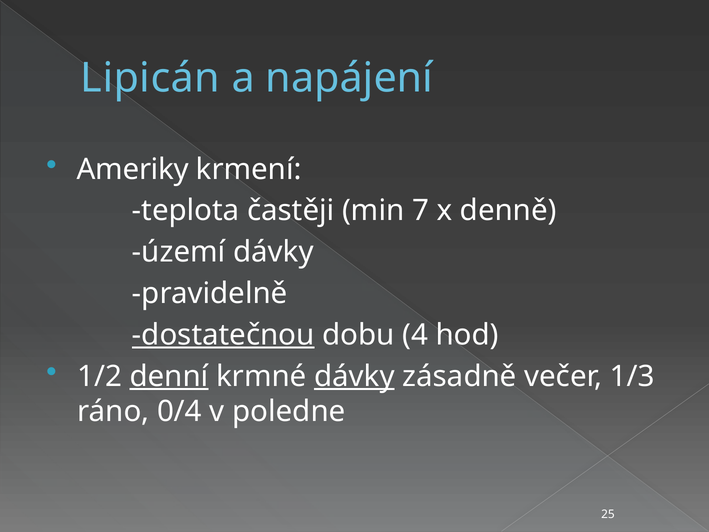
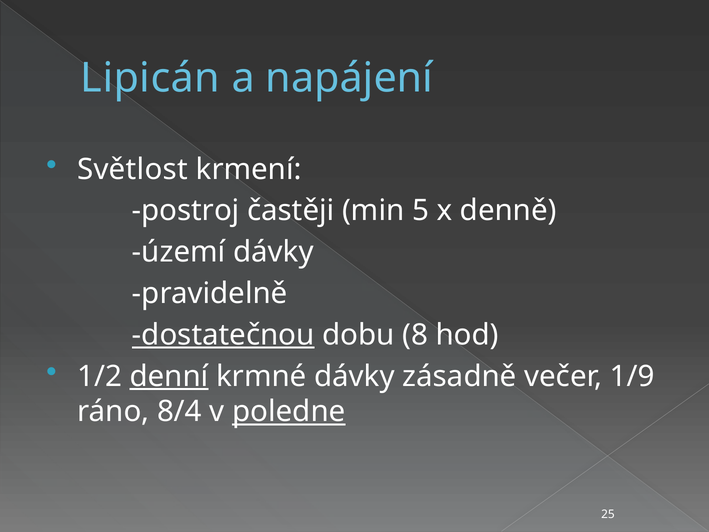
Ameriky: Ameriky -> Světlost
teplota: teplota -> postroj
7: 7 -> 5
4: 4 -> 8
dávky at (354, 376) underline: present -> none
1/3: 1/3 -> 1/9
0/4: 0/4 -> 8/4
poledne underline: none -> present
